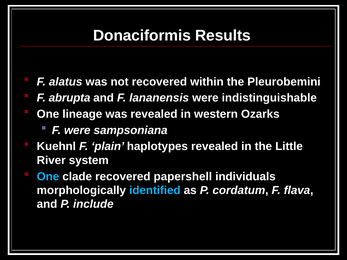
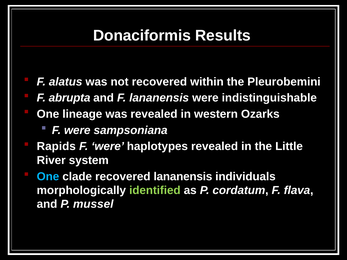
Kuehnl: Kuehnl -> Rapids
plain at (108, 147): plain -> were
recovered papershell: papershell -> lananensis
identified colour: light blue -> light green
include: include -> mussel
